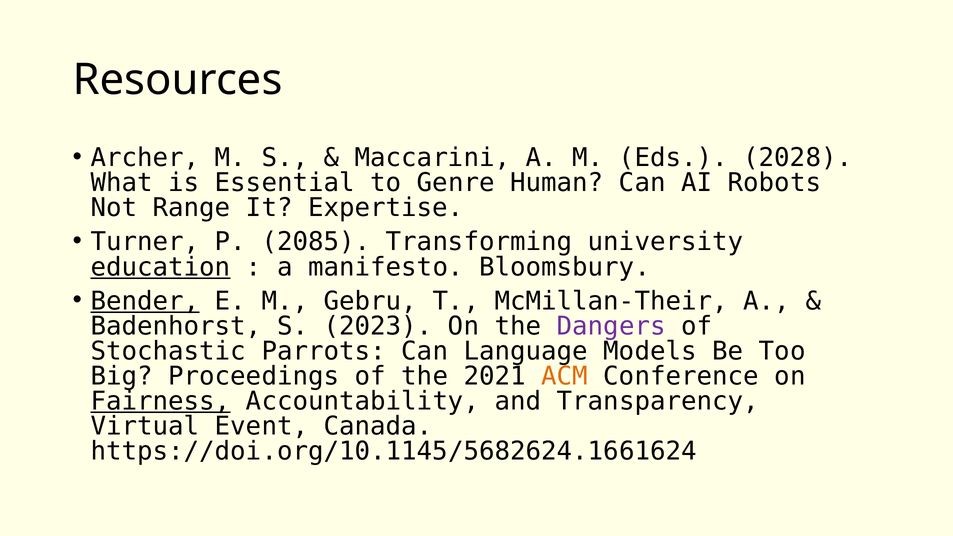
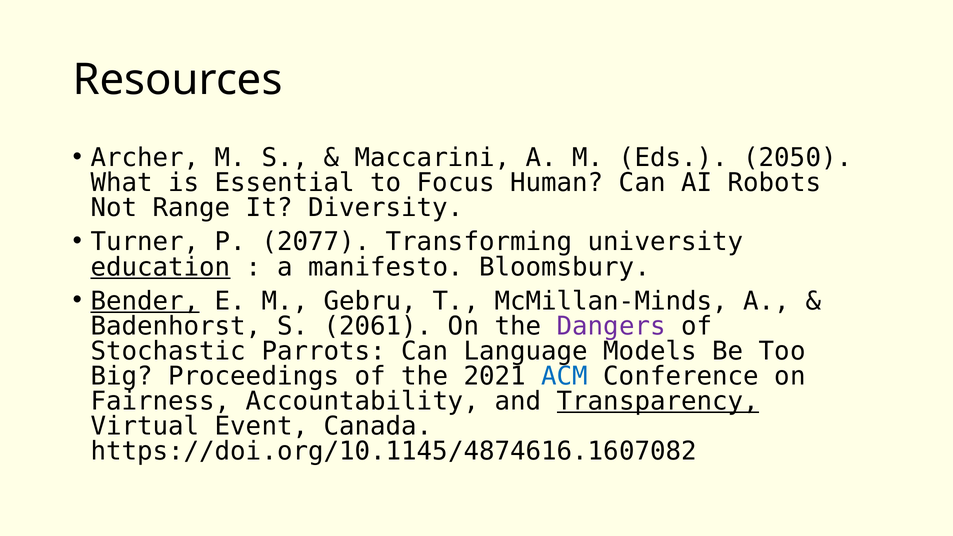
2028: 2028 -> 2050
Genre: Genre -> Focus
Expertise: Expertise -> Diversity
2085: 2085 -> 2077
McMillan-Their: McMillan-Their -> McMillan-Minds
2023: 2023 -> 2061
ACM colour: orange -> blue
Fairness underline: present -> none
Transparency underline: none -> present
https://doi.org/10.1145/5682624.1661624: https://doi.org/10.1145/5682624.1661624 -> https://doi.org/10.1145/4874616.1607082
